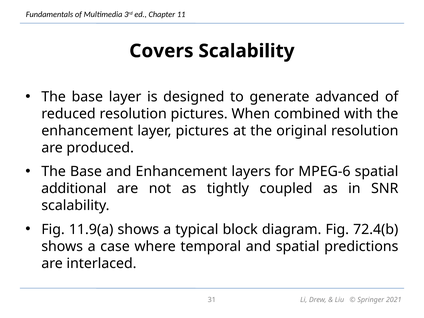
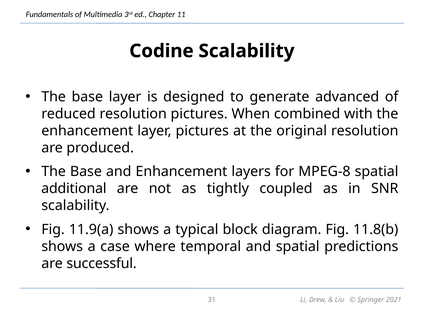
Covers: Covers -> Codine
MPEG-6: MPEG-6 -> MPEG-8
72.4(b: 72.4(b -> 11.8(b
interlaced: interlaced -> successful
